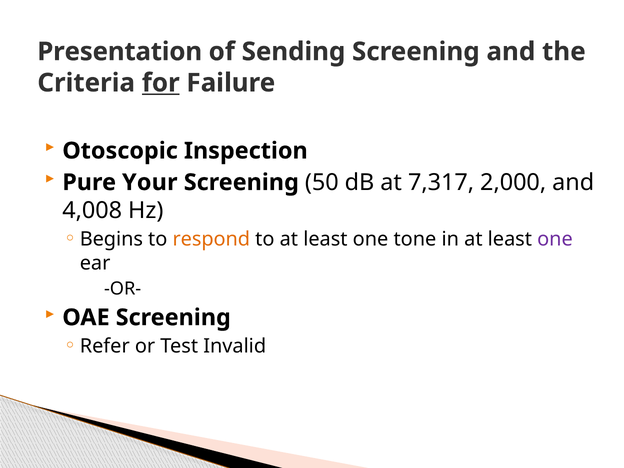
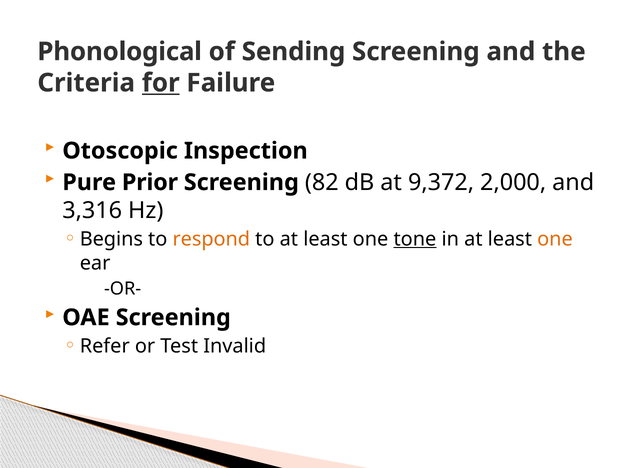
Presentation: Presentation -> Phonological
Your: Your -> Prior
50: 50 -> 82
7,317: 7,317 -> 9,372
4,008: 4,008 -> 3,316
tone underline: none -> present
one at (555, 239) colour: purple -> orange
